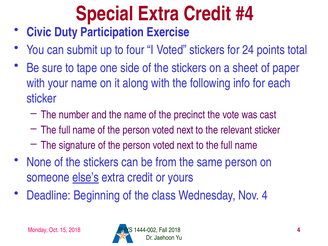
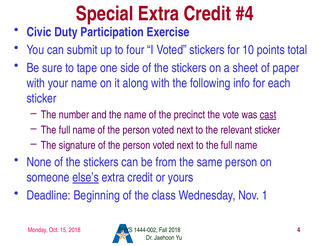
24: 24 -> 10
cast underline: none -> present
Nov 4: 4 -> 1
